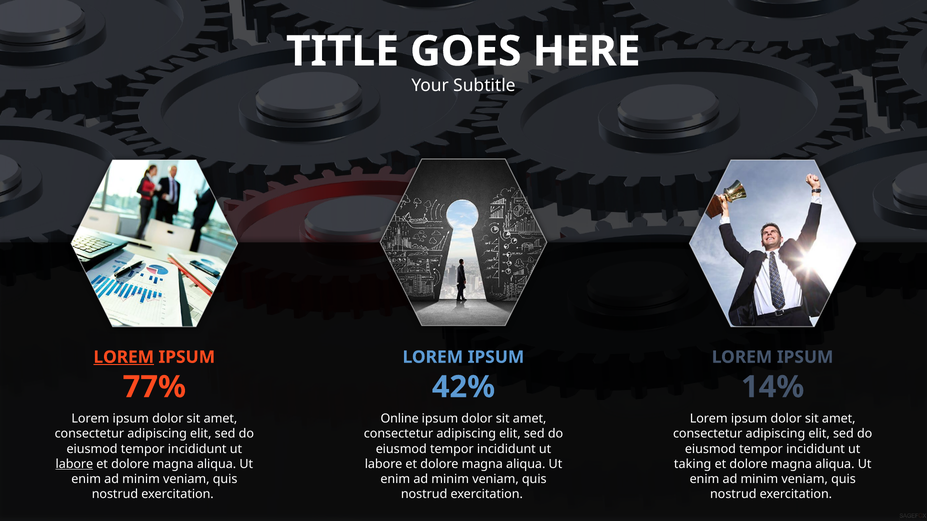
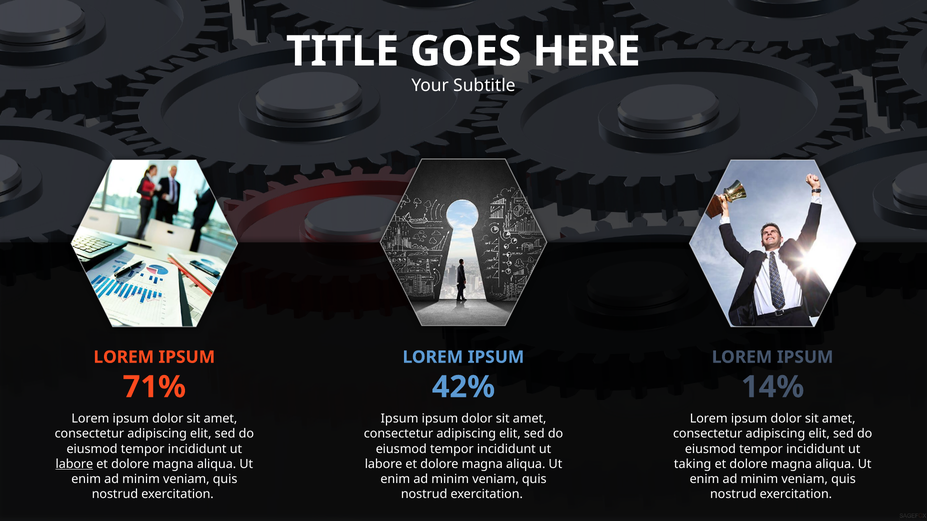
LOREM at (124, 357) underline: present -> none
77%: 77% -> 71%
Online at (400, 419): Online -> Ipsum
